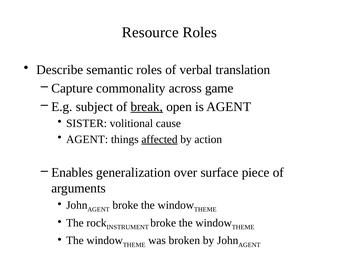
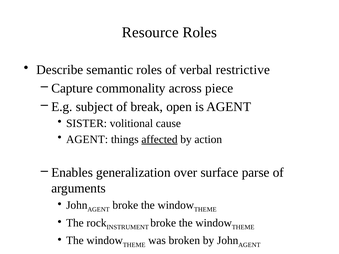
translation: translation -> restrictive
game: game -> piece
break underline: present -> none
piece: piece -> parse
